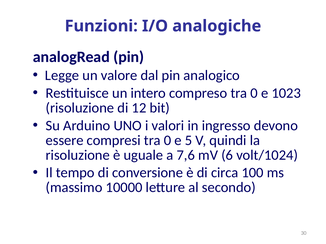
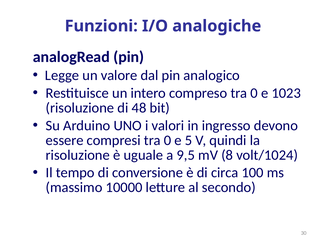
12: 12 -> 48
7,6: 7,6 -> 9,5
6: 6 -> 8
